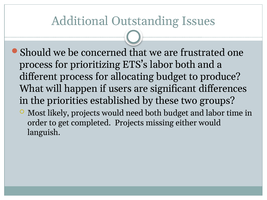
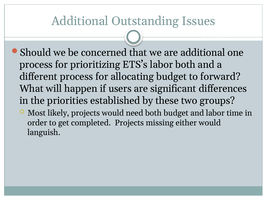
are frustrated: frustrated -> additional
produce: produce -> forward
